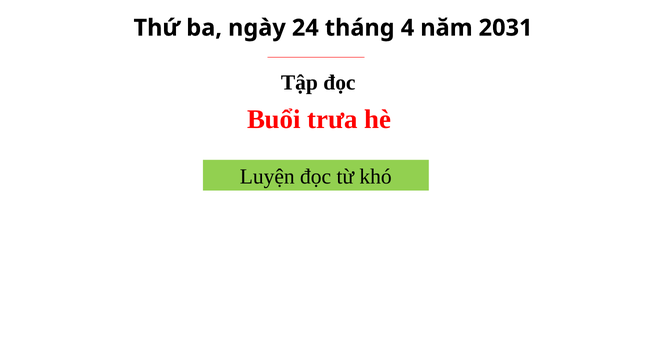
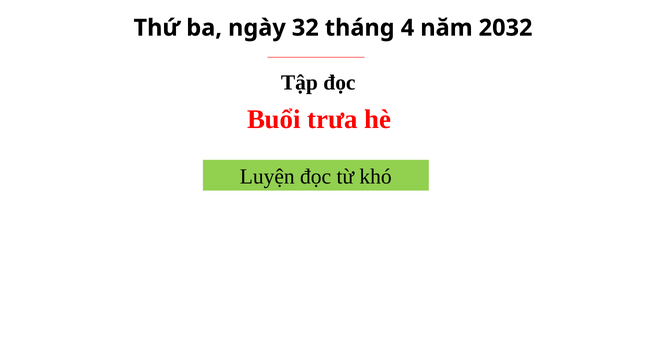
24: 24 -> 32
2031: 2031 -> 2032
